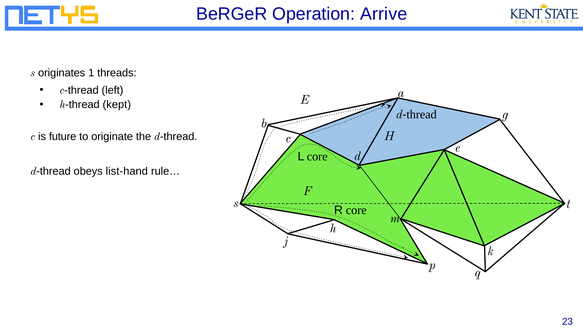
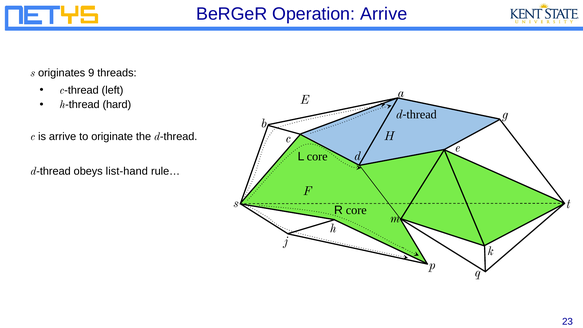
1: 1 -> 9
kept: kept -> hard
is future: future -> arrive
